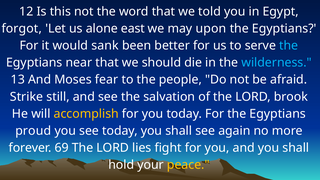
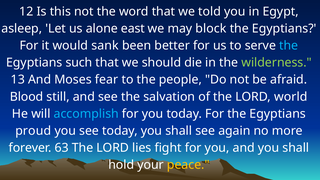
forgot: forgot -> asleep
upon: upon -> block
near: near -> such
wilderness colour: light blue -> light green
Strike: Strike -> Blood
brook: brook -> world
accomplish colour: yellow -> light blue
69: 69 -> 63
